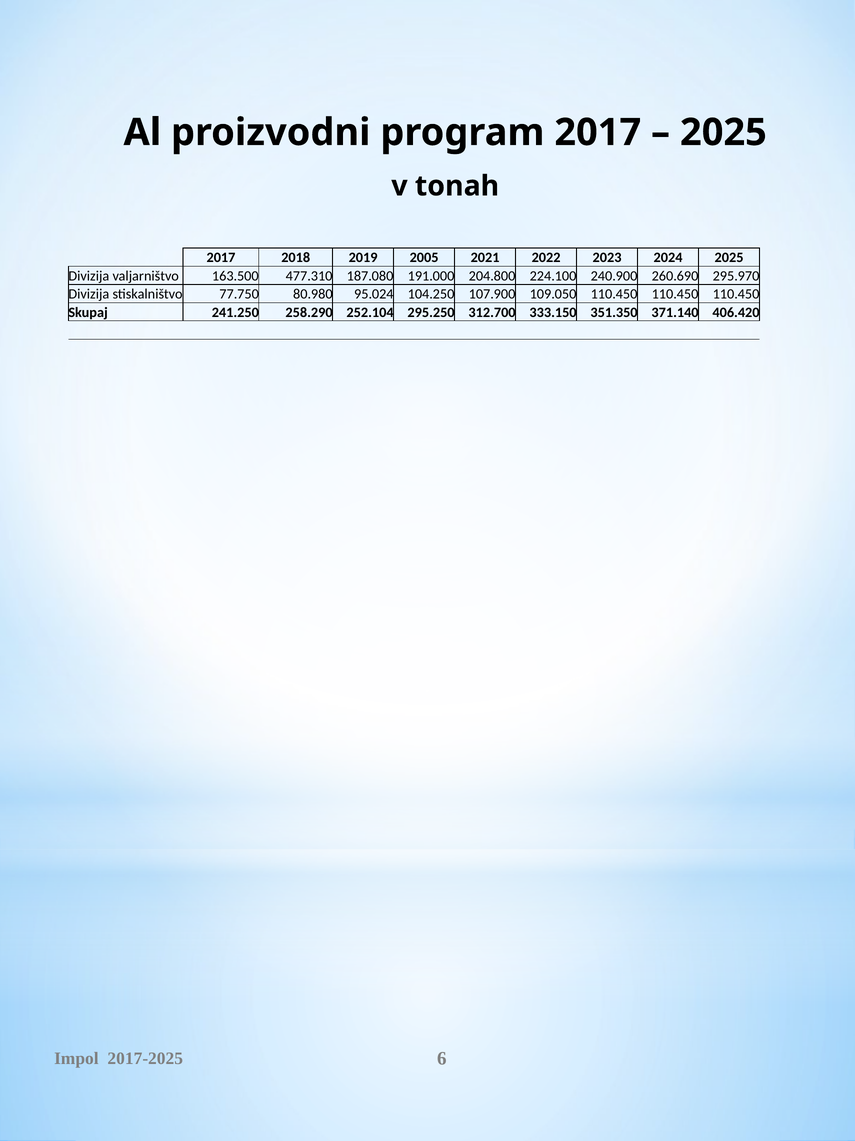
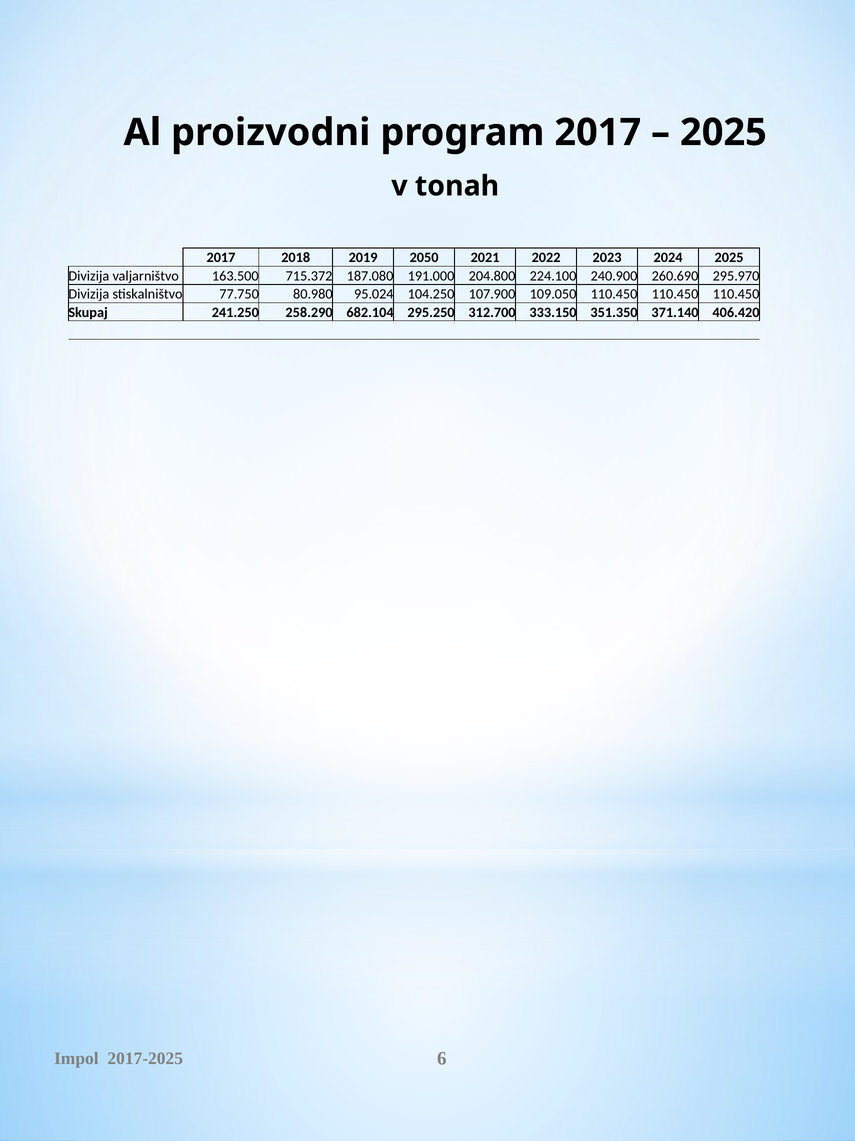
2005: 2005 -> 2050
477.310: 477.310 -> 715.372
252.104: 252.104 -> 682.104
